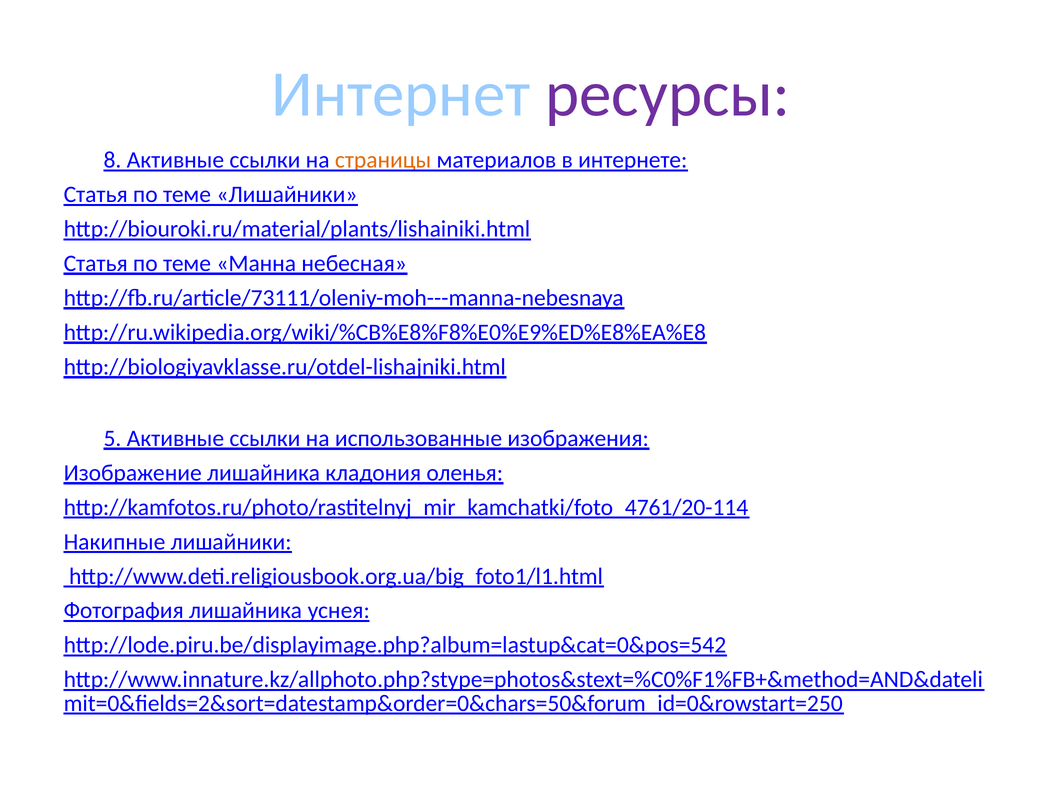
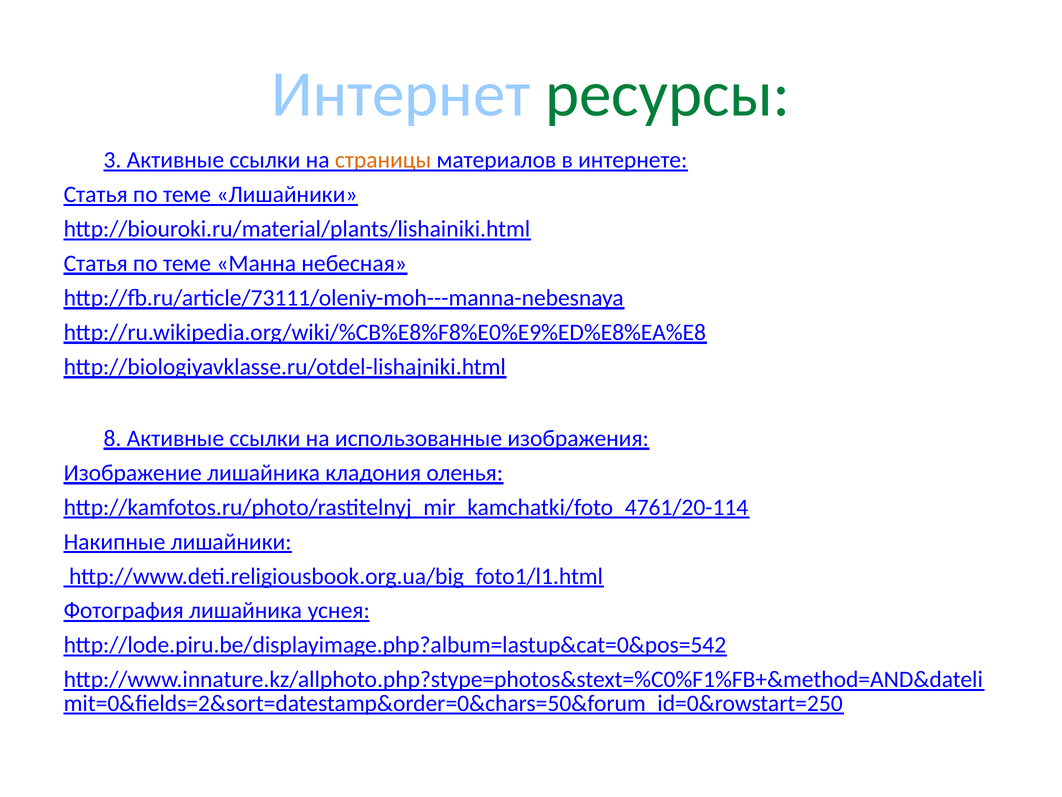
ресурсы colour: purple -> green
8: 8 -> 3
5: 5 -> 8
